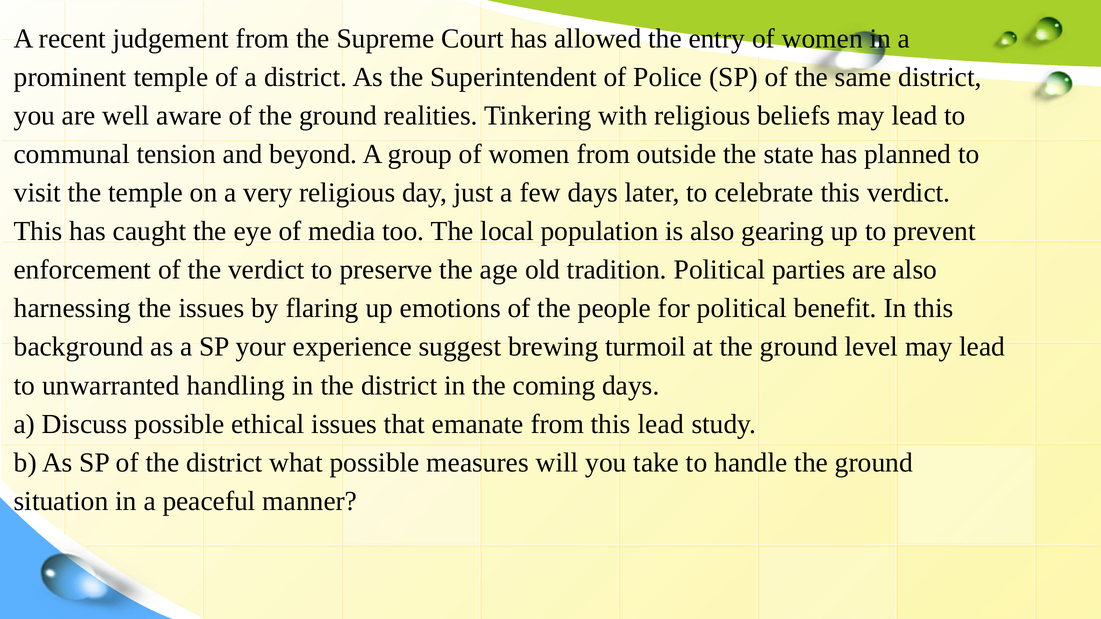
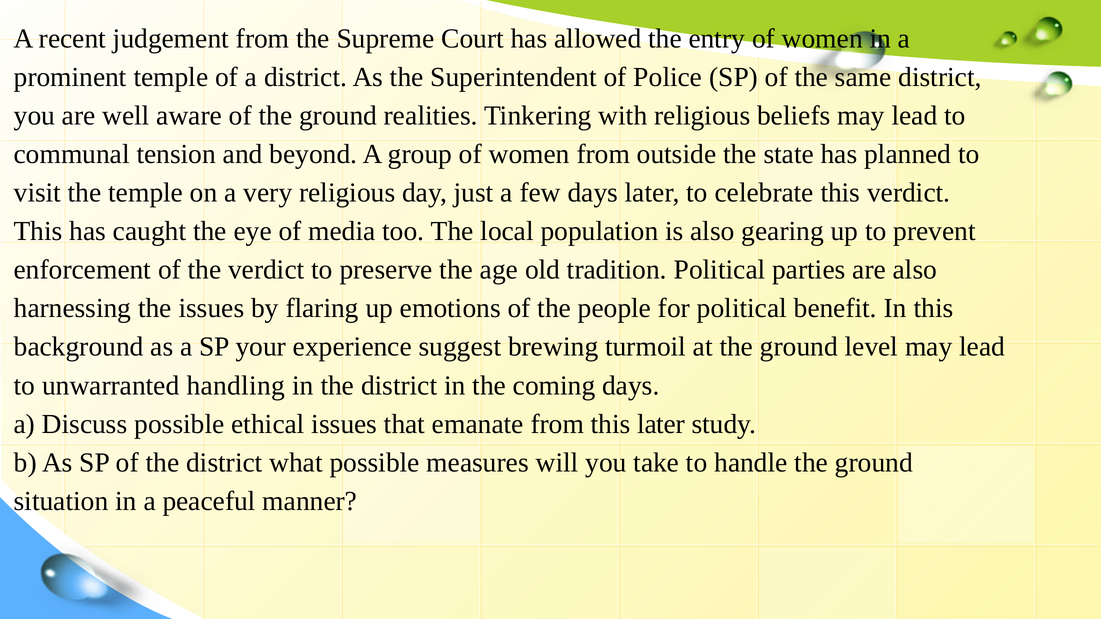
this lead: lead -> later
